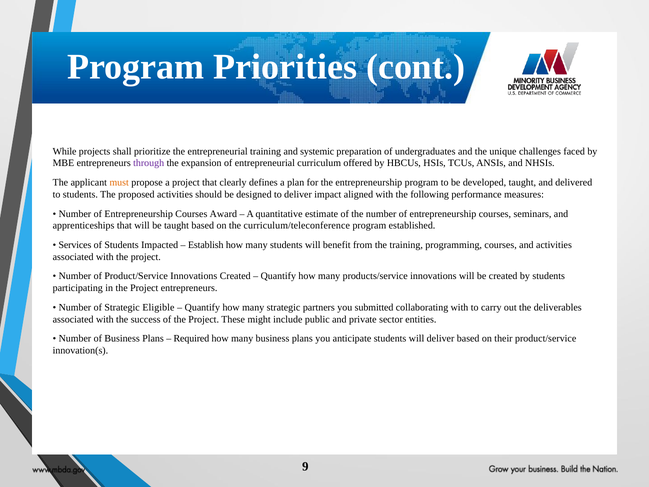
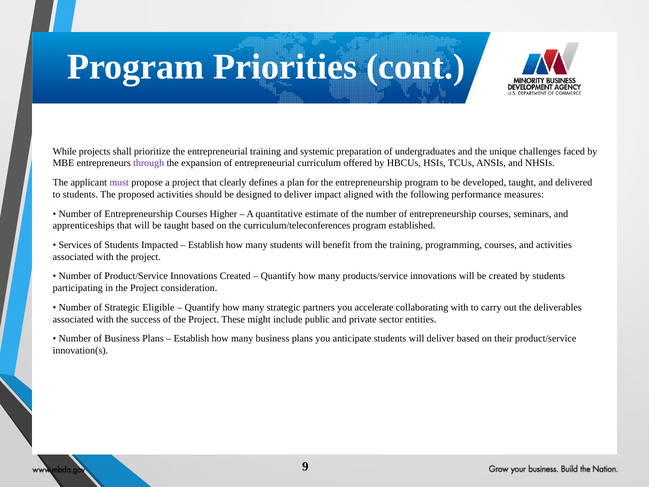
must colour: orange -> purple
Award: Award -> Higher
curriculum/teleconference: curriculum/teleconference -> curriculum/teleconferences
Project entrepreneurs: entrepreneurs -> consideration
submitted: submitted -> accelerate
Required at (191, 339): Required -> Establish
